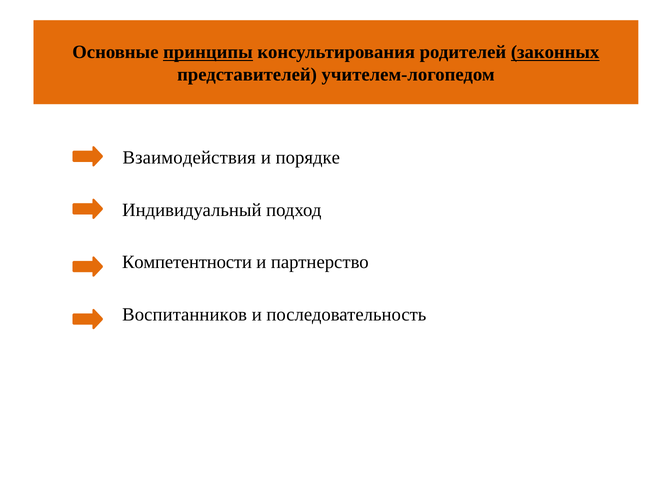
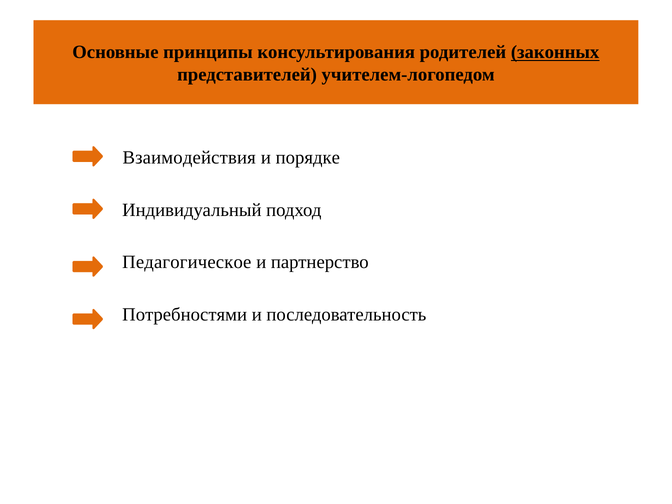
принципы underline: present -> none
Компетентности: Компетентности -> Педагогическое
Воспитанников: Воспитанников -> Потребностями
